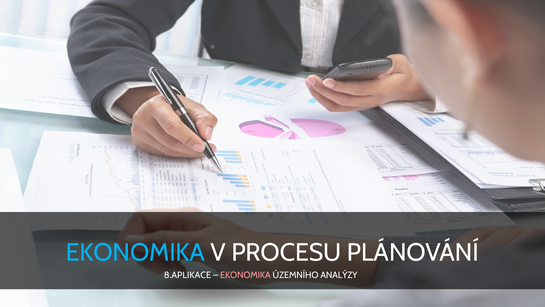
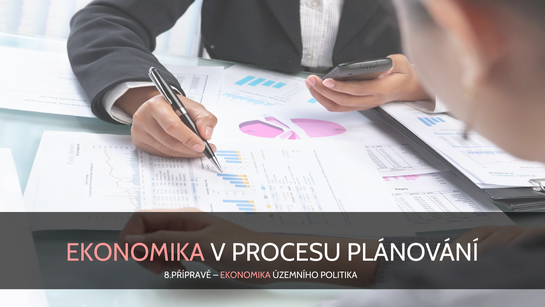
EKONOMIKA at (135, 252) colour: light blue -> pink
8.APLIKACE: 8.APLIKACE -> 8.PŘÍPRAVĚ
ANALÝZY: ANALÝZY -> POLITIKA
